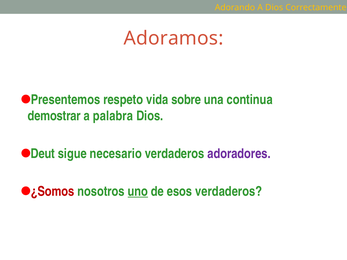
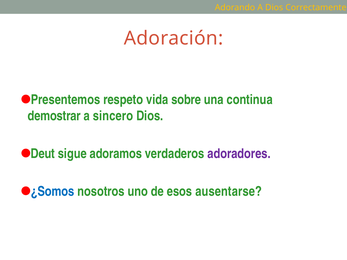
Adoramos: Adoramos -> Adoración
palabra: palabra -> sincero
necesario: necesario -> adoramos
¿Somos colour: red -> blue
uno underline: present -> none
esos verdaderos: verdaderos -> ausentarse
